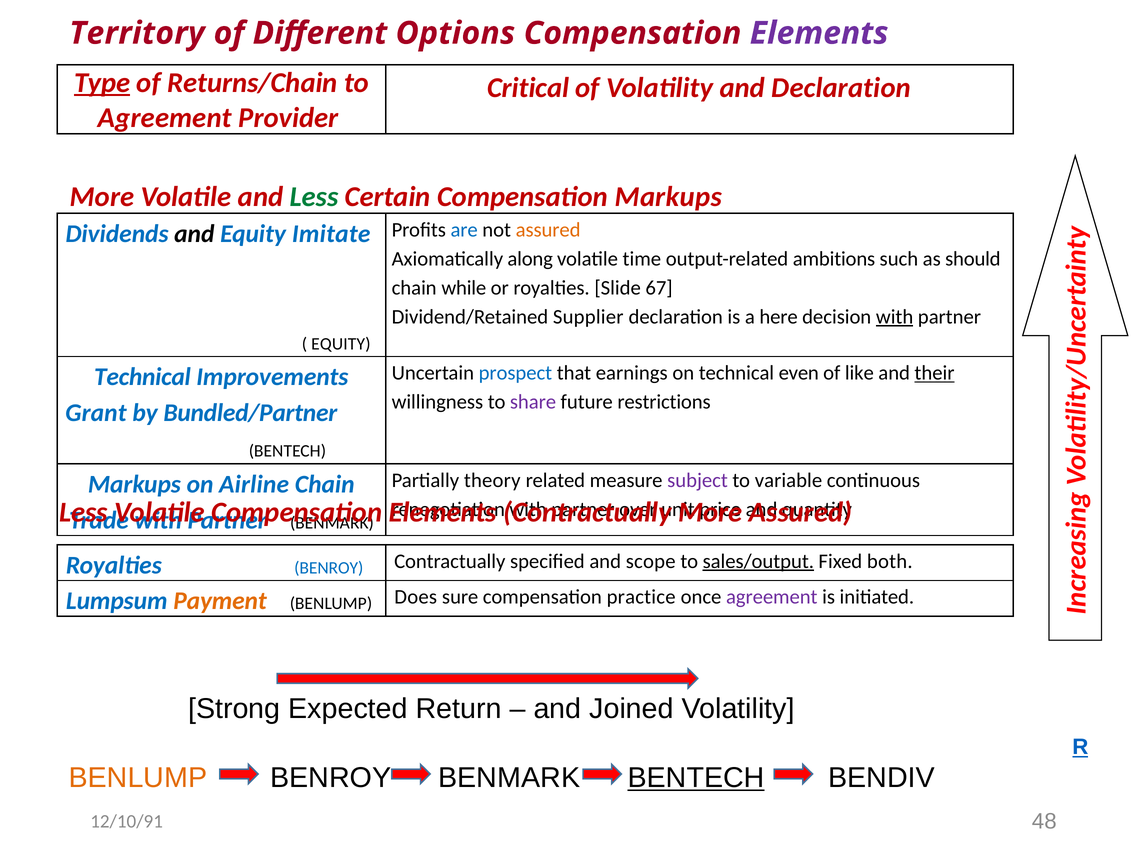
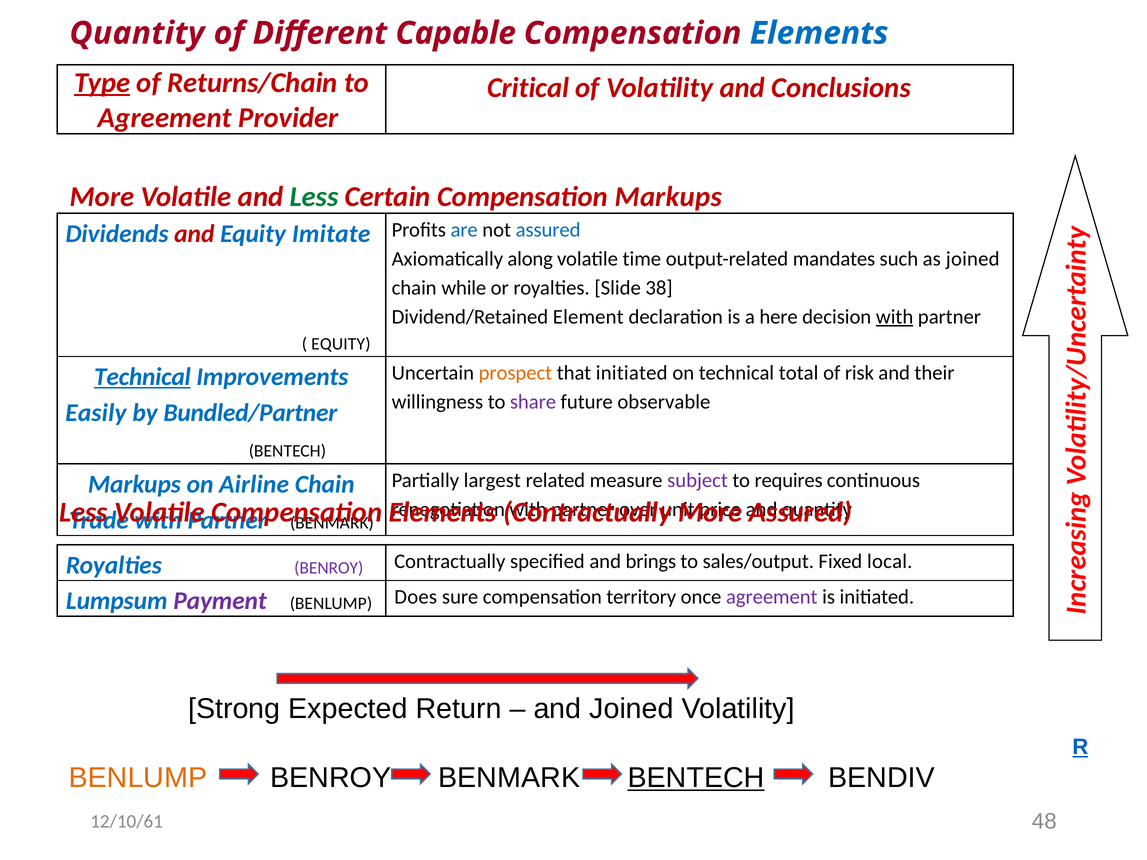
Territory at (137, 33): Territory -> Quantity
Options: Options -> Capable
Elements at (819, 33) colour: purple -> blue
and Declaration: Declaration -> Conclusions
assured at (548, 230) colour: orange -> blue
and at (194, 234) colour: black -> red
ambitions: ambitions -> mandates
as should: should -> joined
67: 67 -> 38
Supplier: Supplier -> Element
prospect colour: blue -> orange
that earnings: earnings -> initiated
even: even -> total
like: like -> risk
their underline: present -> none
Technical at (142, 377) underline: none -> present
restrictions: restrictions -> observable
Grant: Grant -> Easily
theory: theory -> largest
variable: variable -> requires
BENROY at (329, 568) colour: blue -> purple
scope: scope -> brings
sales/output underline: present -> none
both: both -> local
Payment colour: orange -> purple
practice: practice -> territory
12/10/91: 12/10/91 -> 12/10/61
